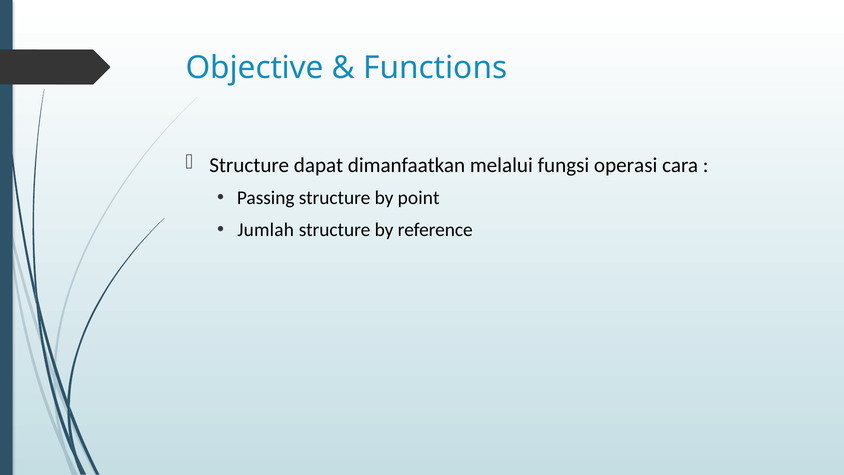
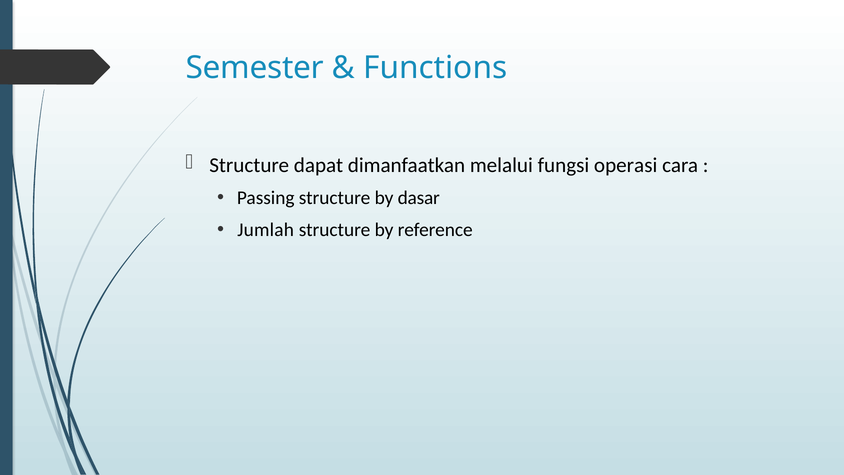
Objective: Objective -> Semester
point: point -> dasar
